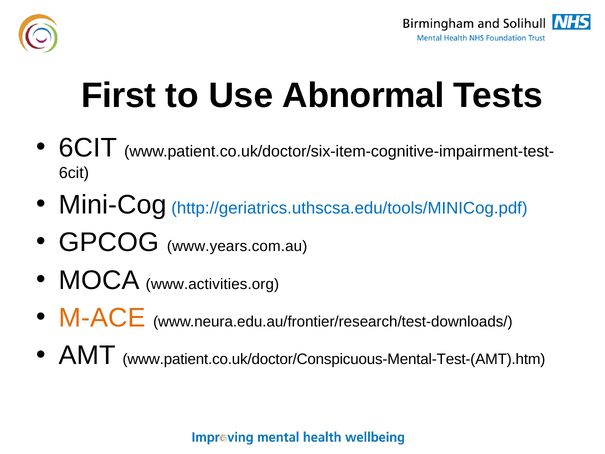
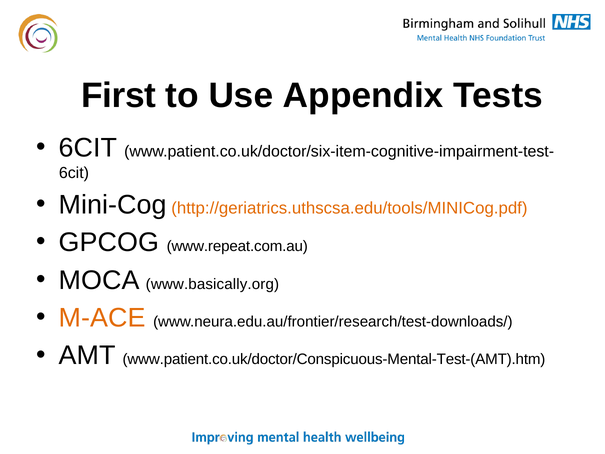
Abnormal: Abnormal -> Appendix
http://geriatrics.uthscsa.edu/tools/MINICog.pdf colour: blue -> orange
www.years.com.au: www.years.com.au -> www.repeat.com.au
www.activities.org: www.activities.org -> www.basically.org
